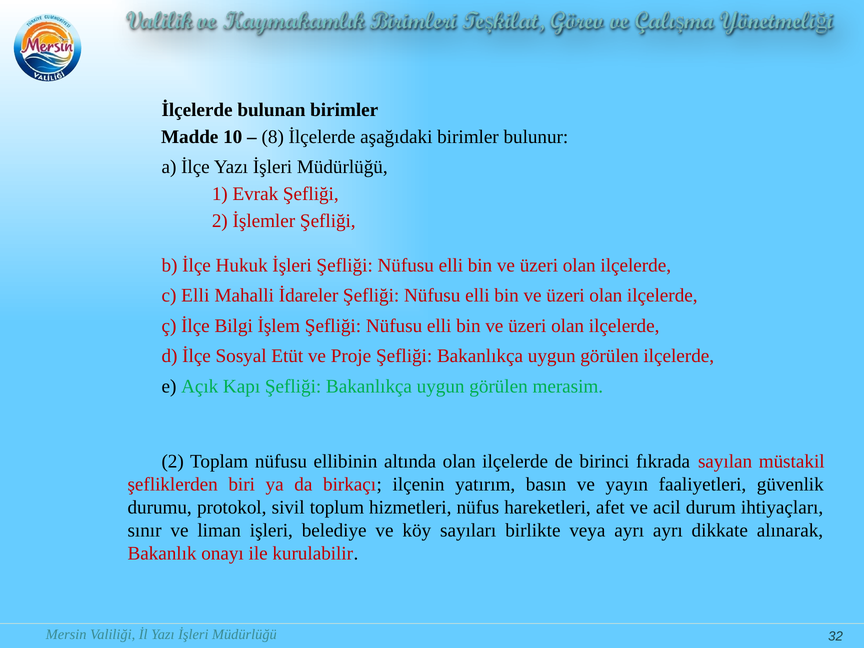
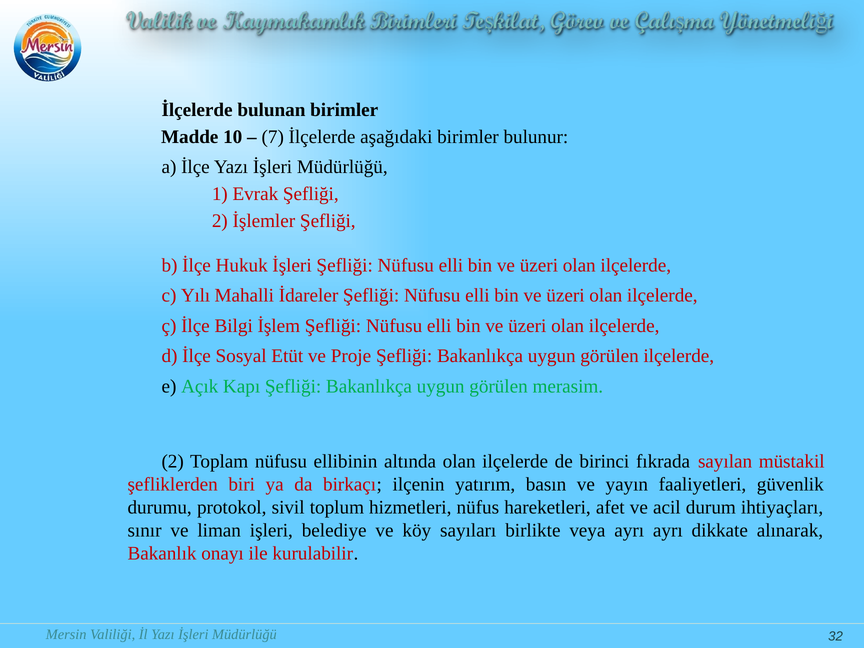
8: 8 -> 7
c Elli: Elli -> Yılı
